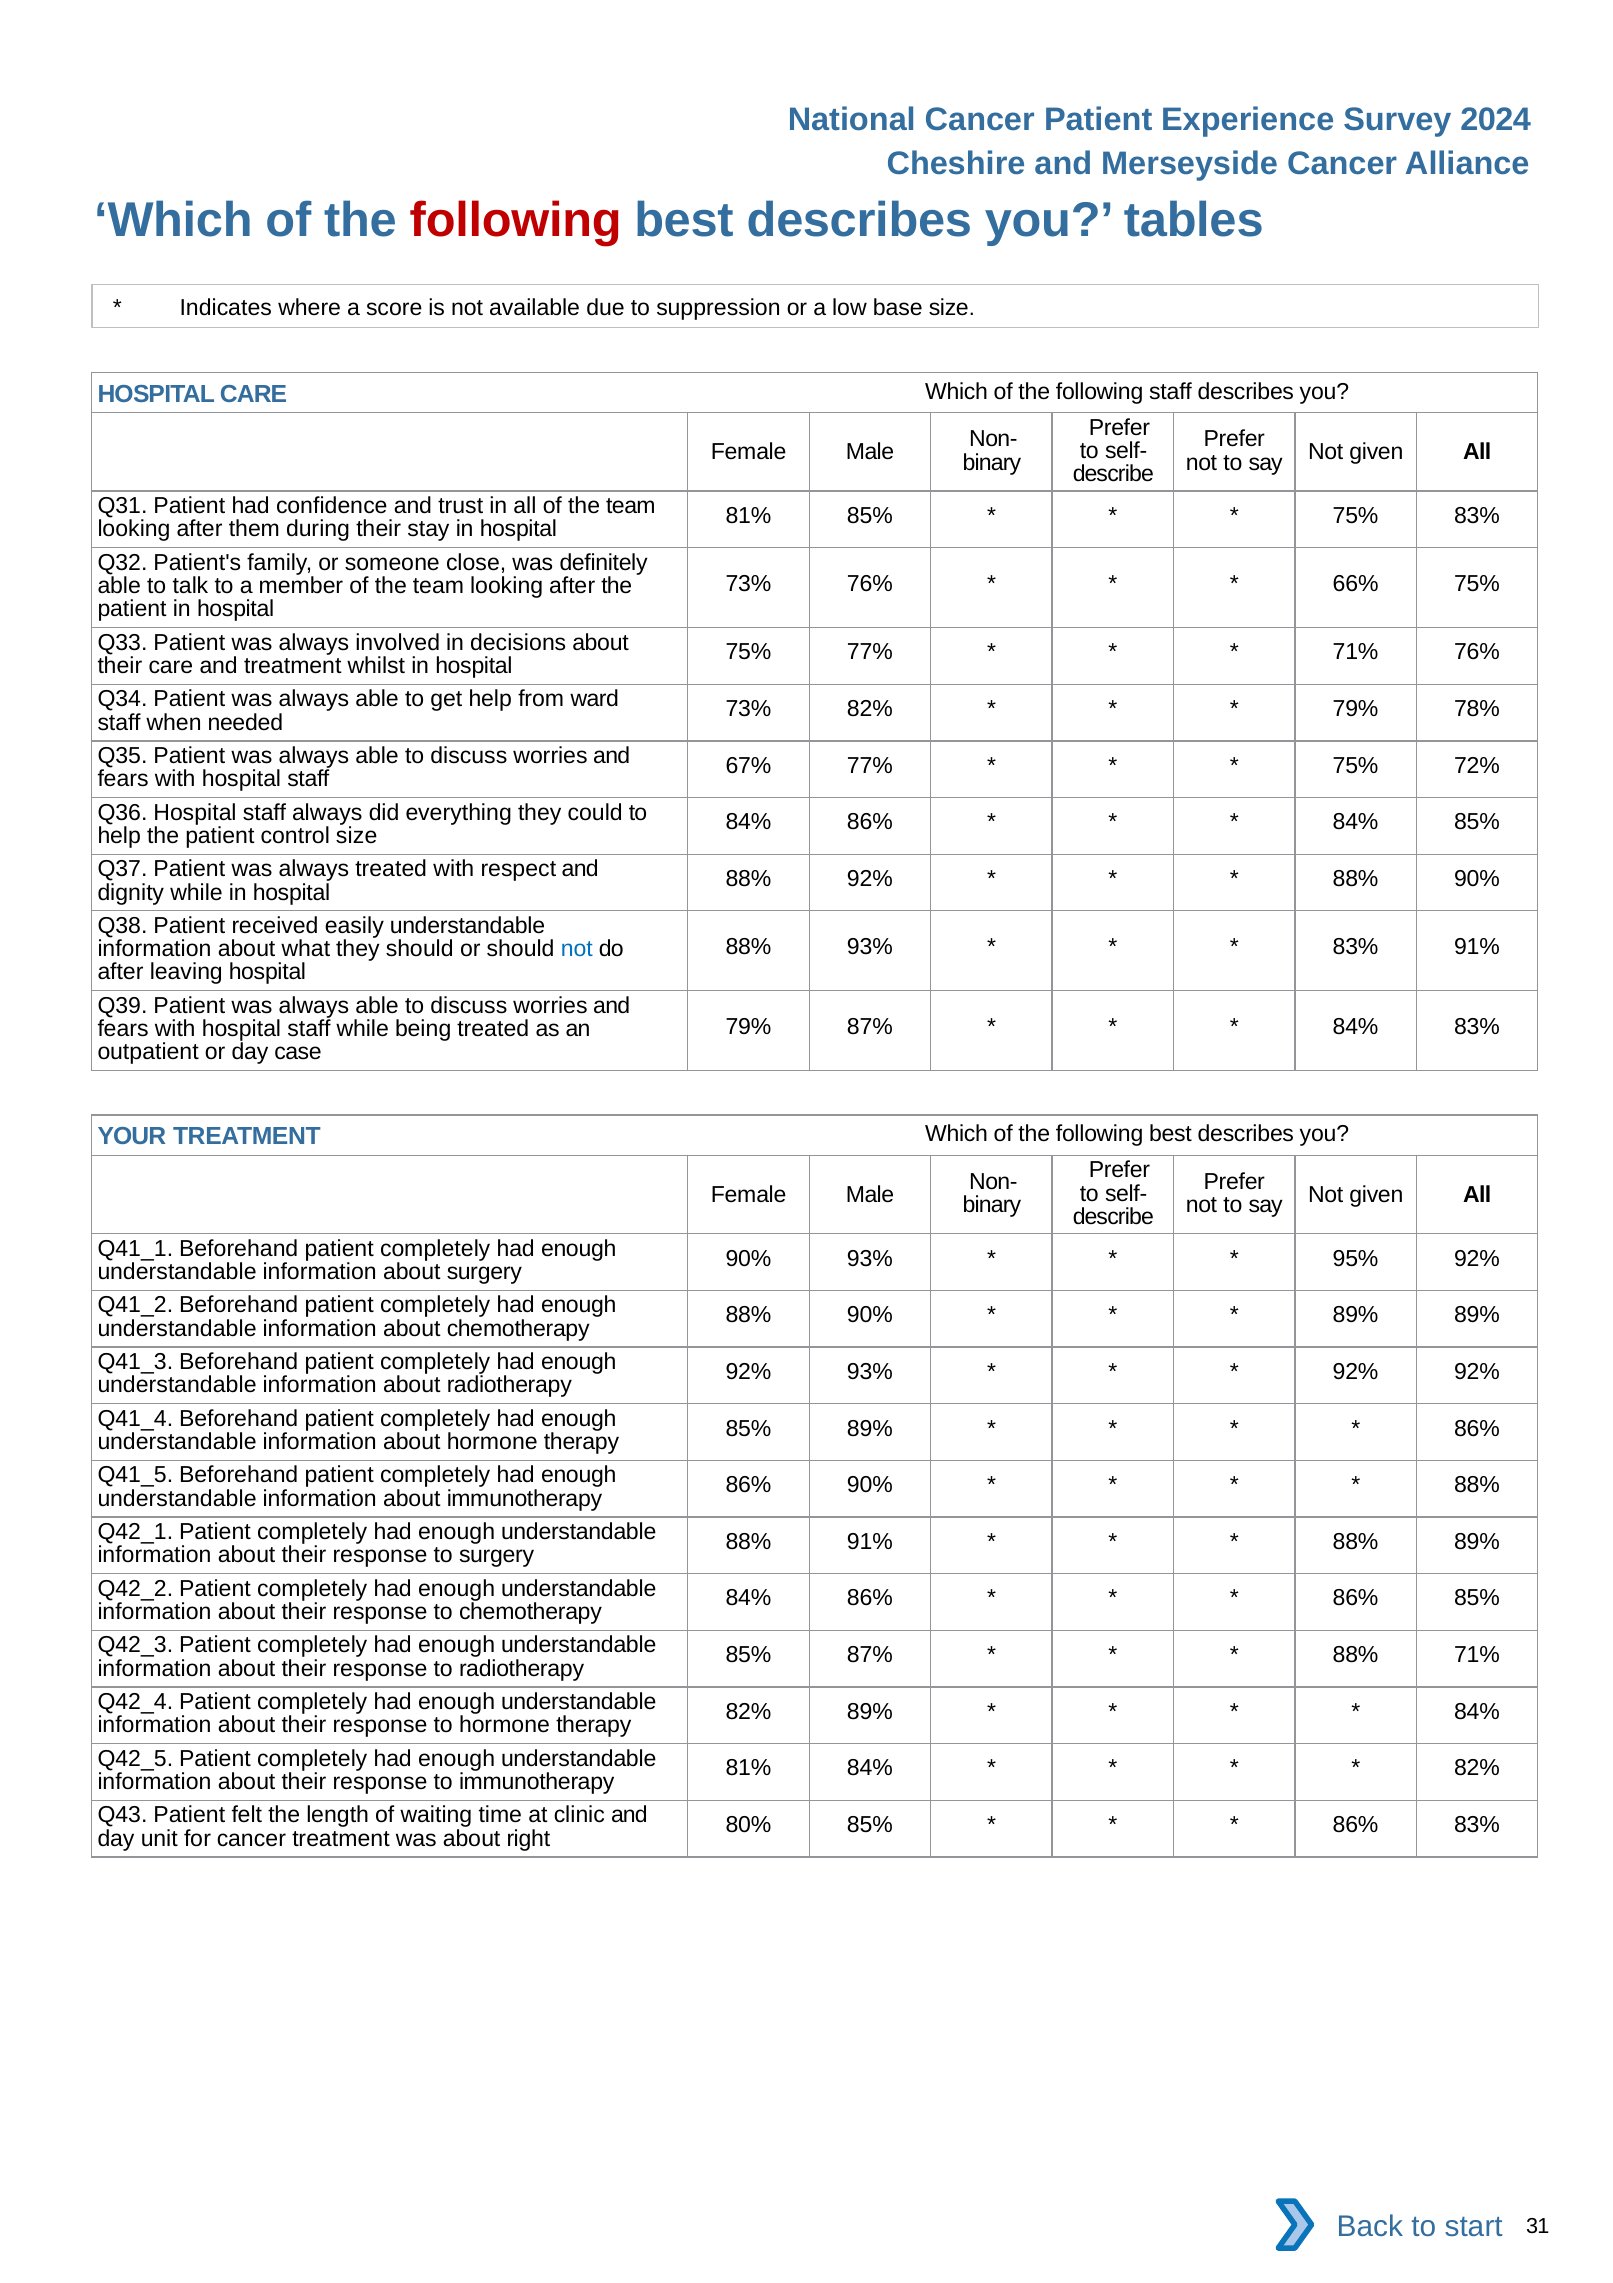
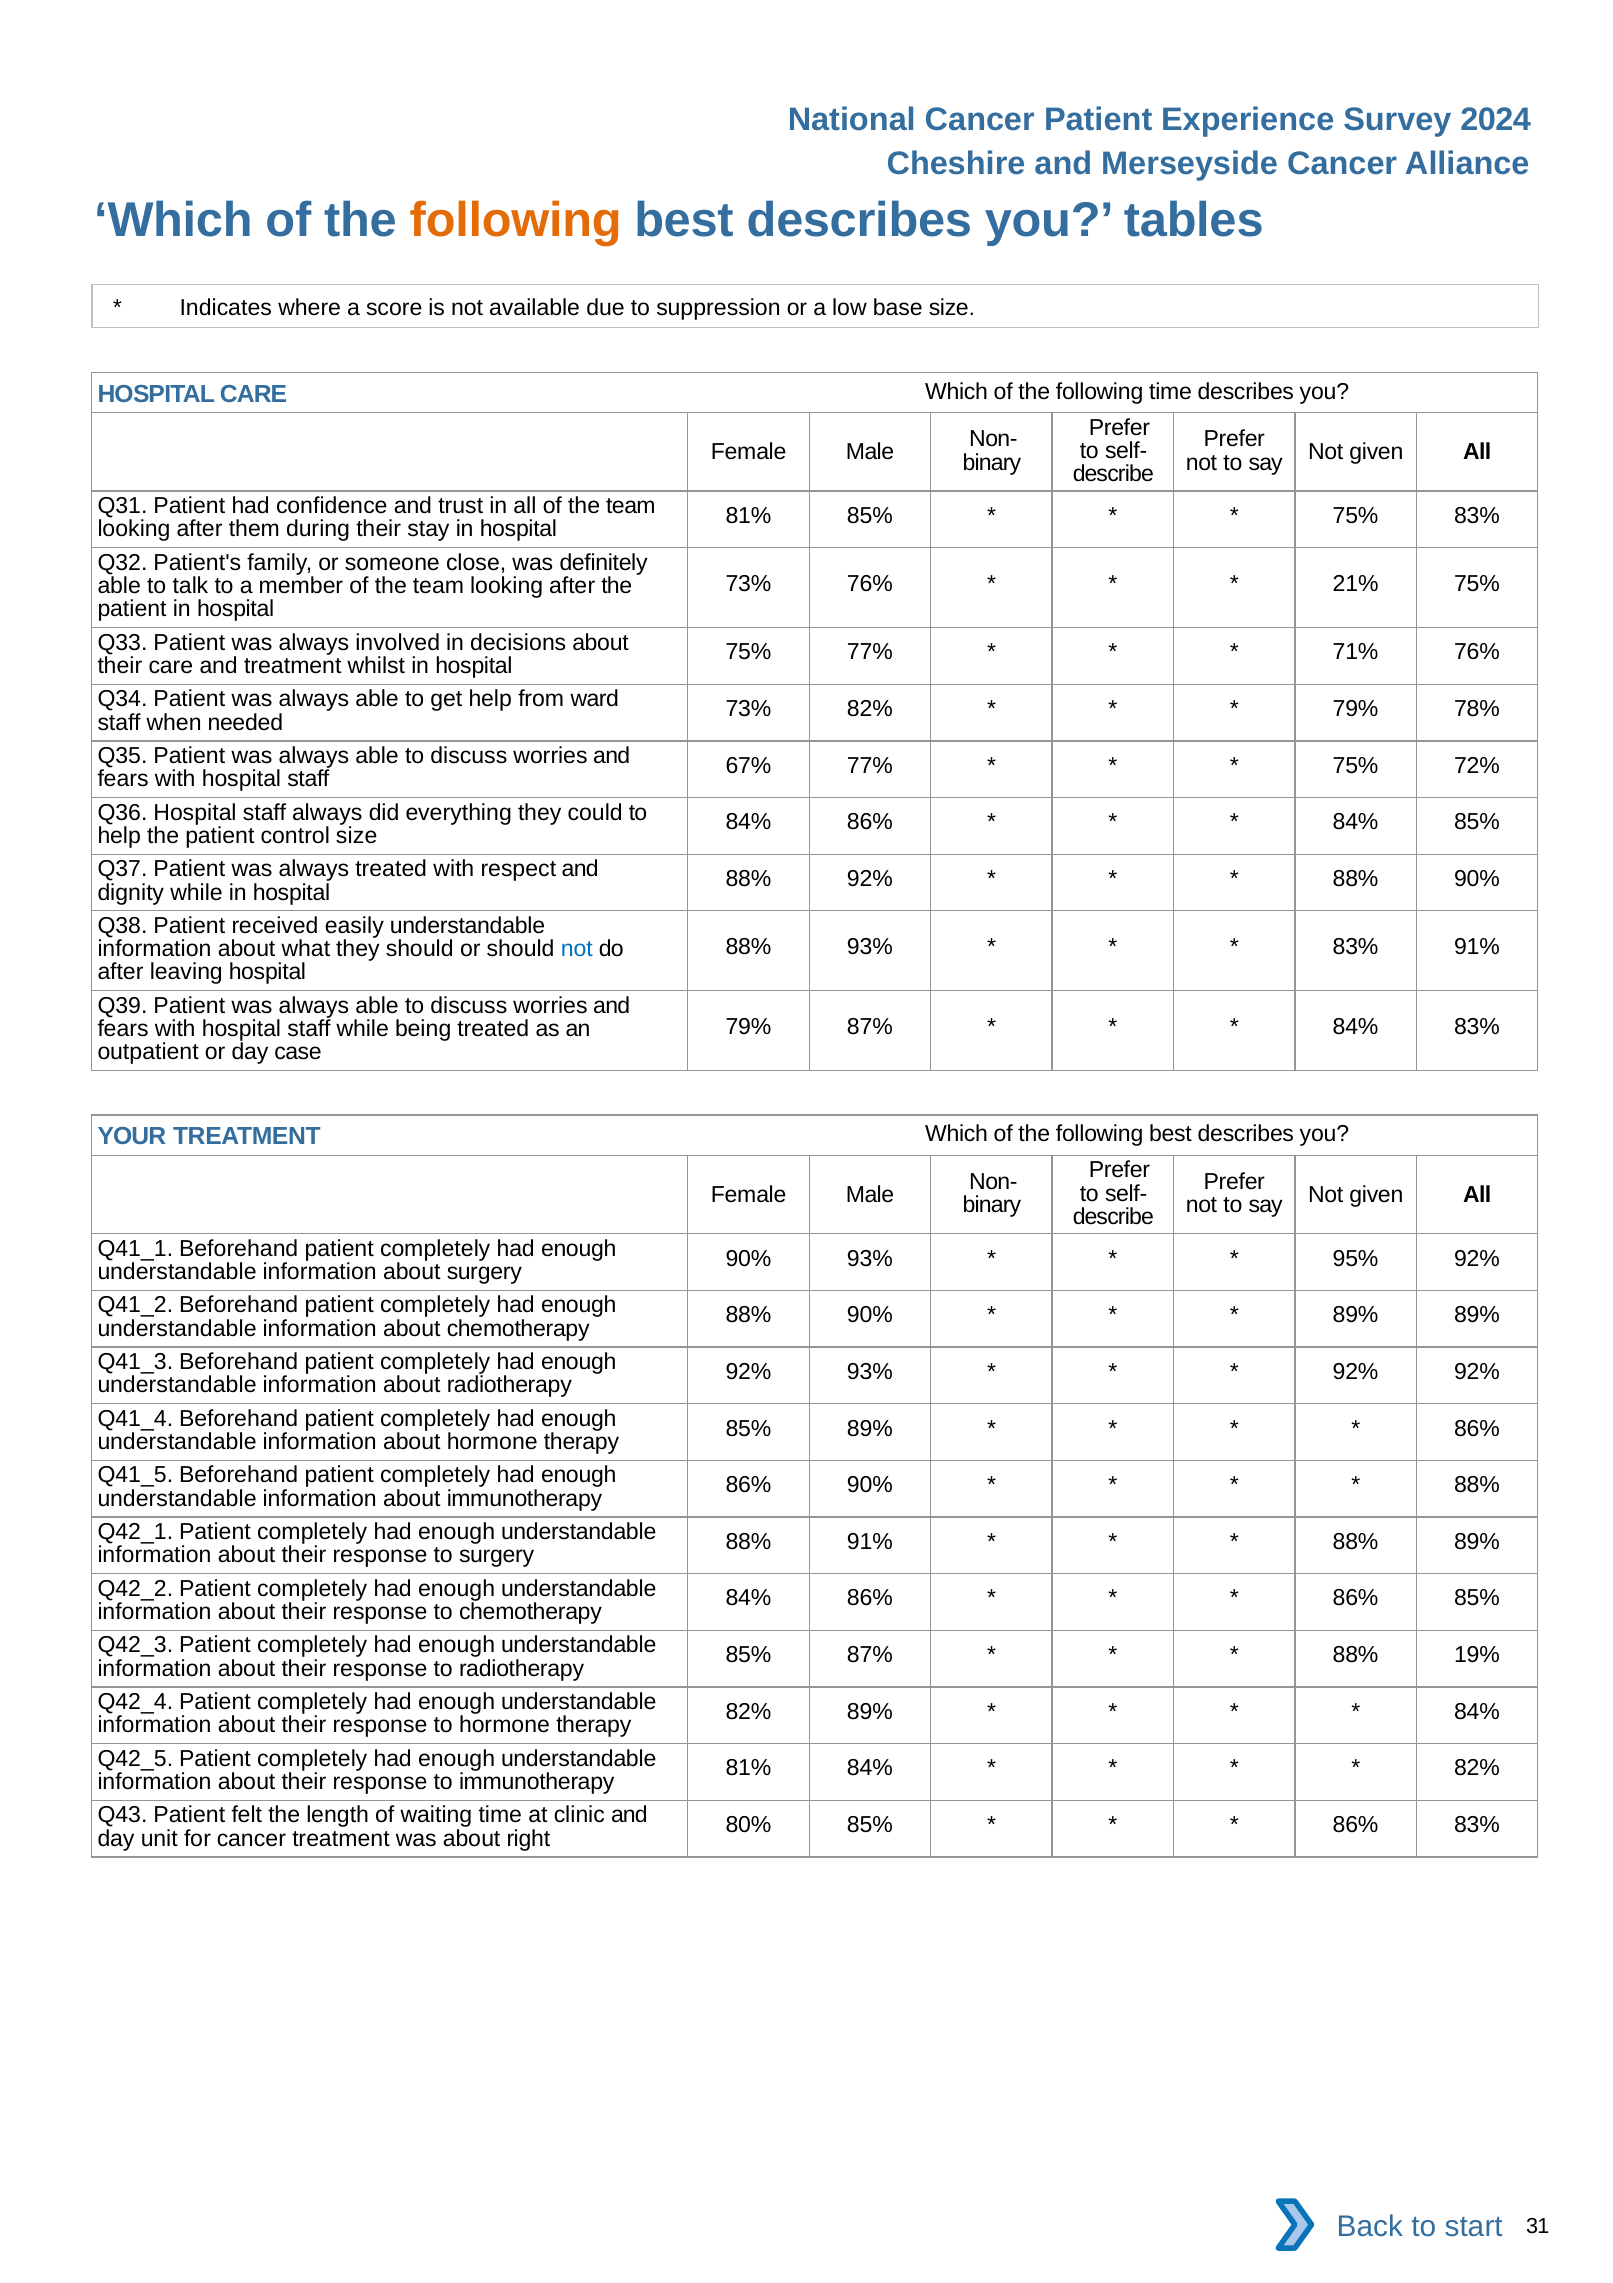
following at (516, 220) colour: red -> orange
following staff: staff -> time
66%: 66% -> 21%
88% 71%: 71% -> 19%
